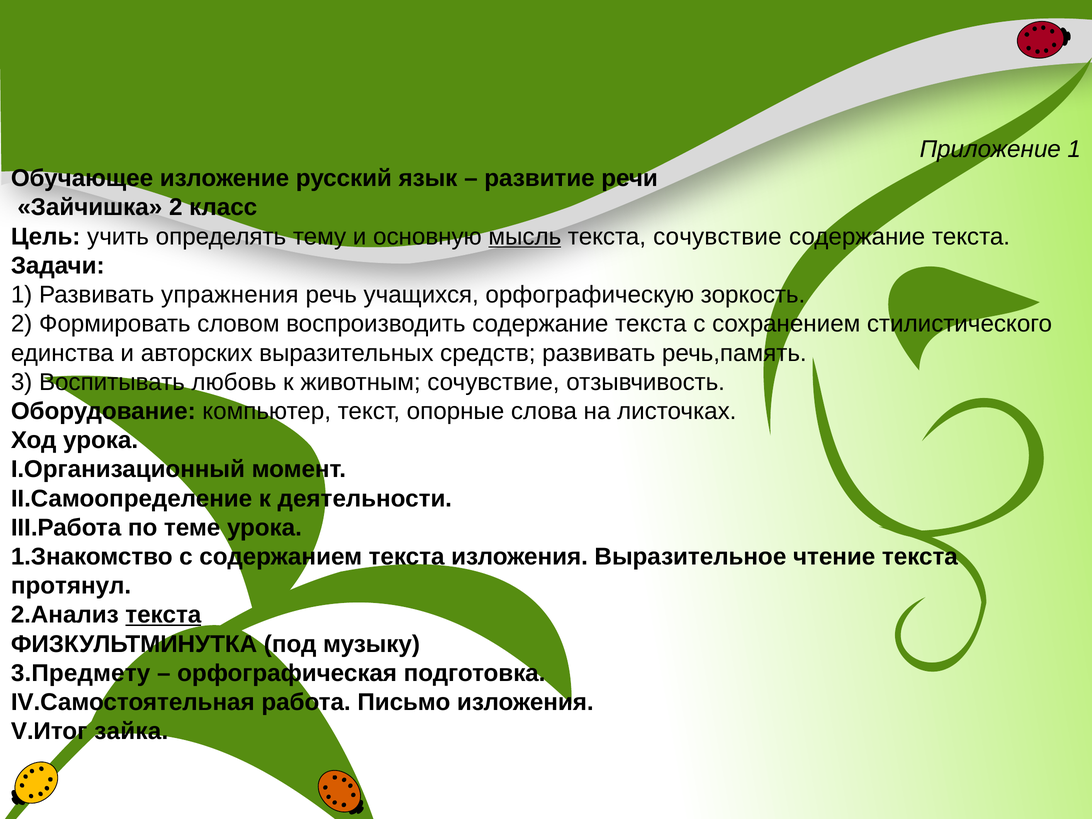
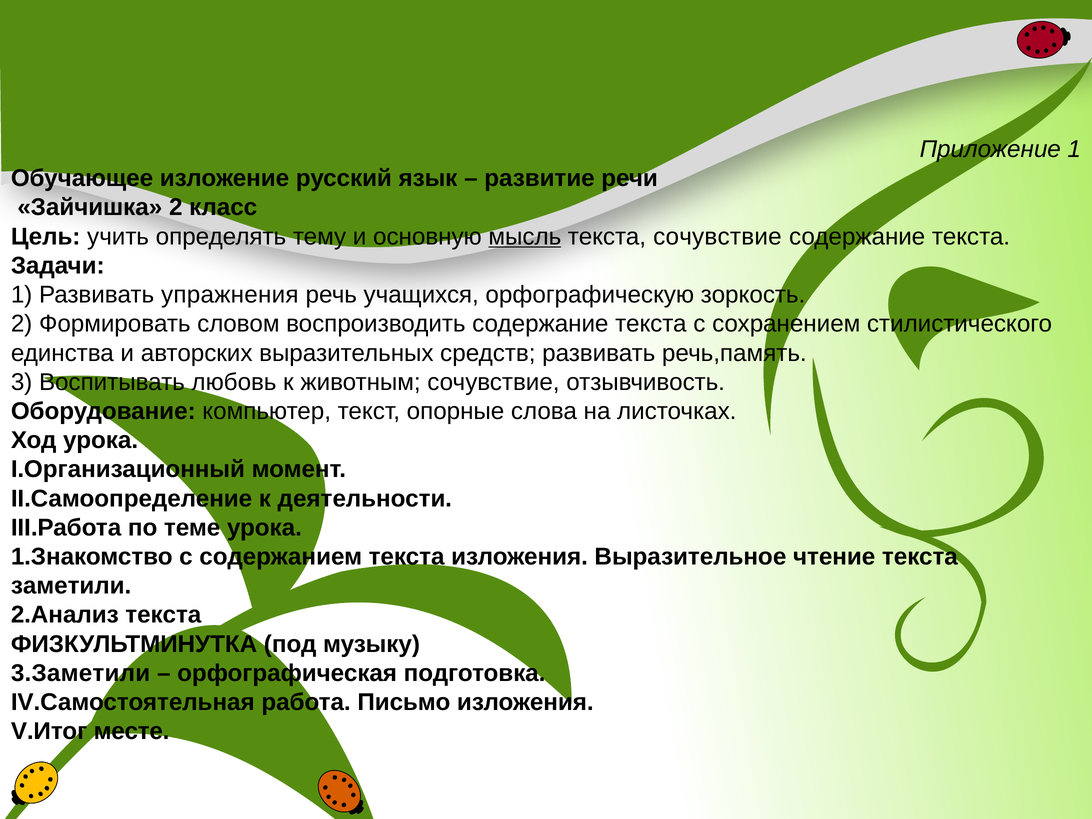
протянул: протянул -> заметили
текста at (163, 615) underline: present -> none
3.Предмету: 3.Предмету -> 3.Заметили
зайка: зайка -> месте
